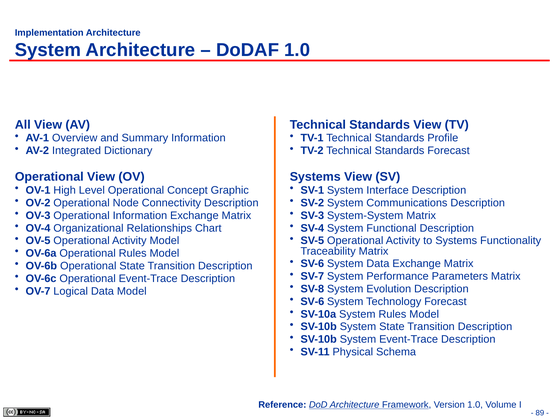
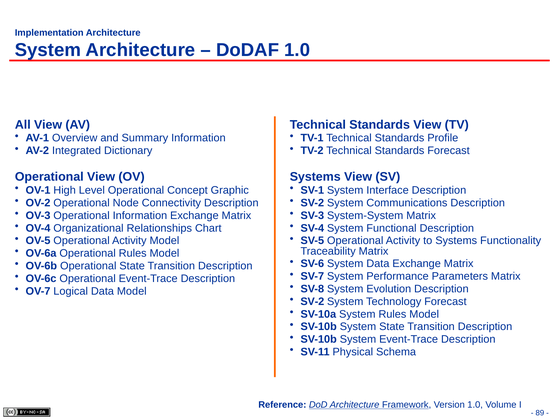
SV-6 at (312, 302): SV-6 -> SV-2
